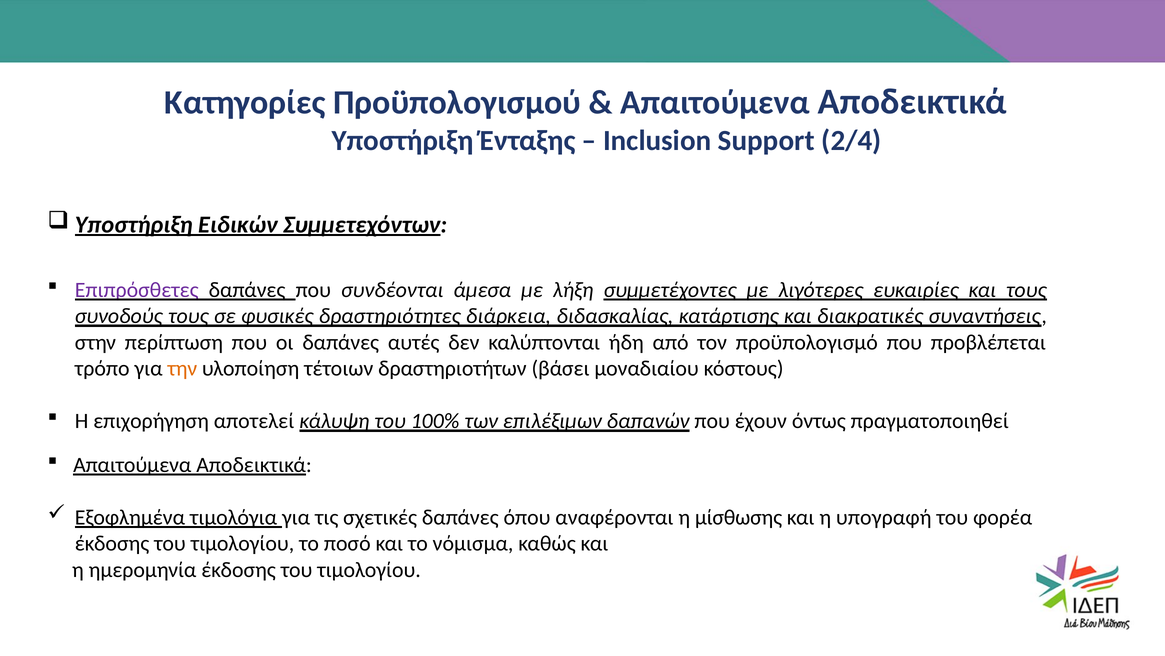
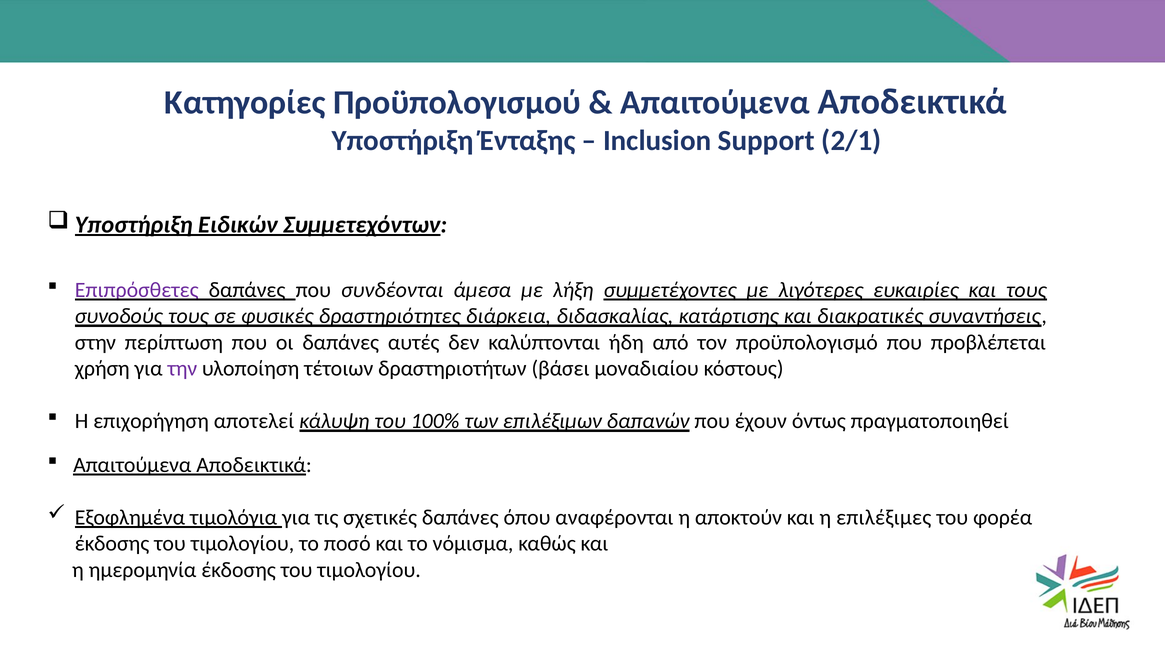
2/4: 2/4 -> 2/1
τρόπο: τρόπο -> χρήση
την colour: orange -> purple
μίσθωσης: μίσθωσης -> αποκτούν
υπογραφή: υπογραφή -> επιλέξιμες
